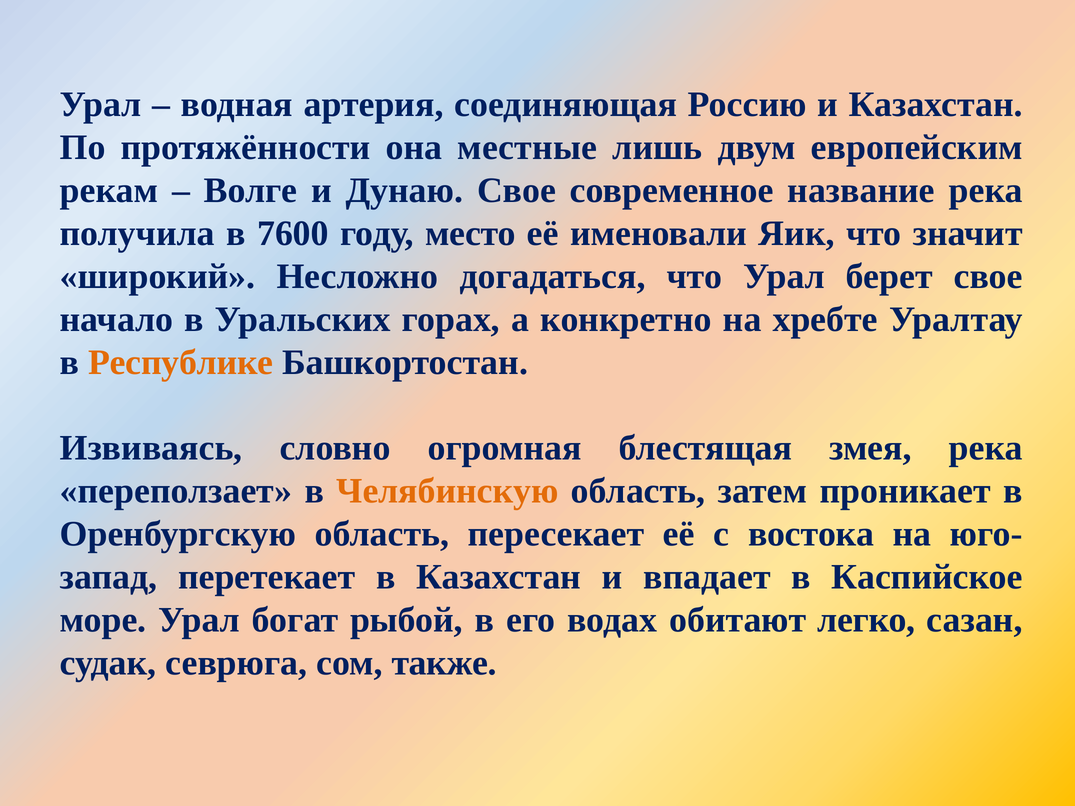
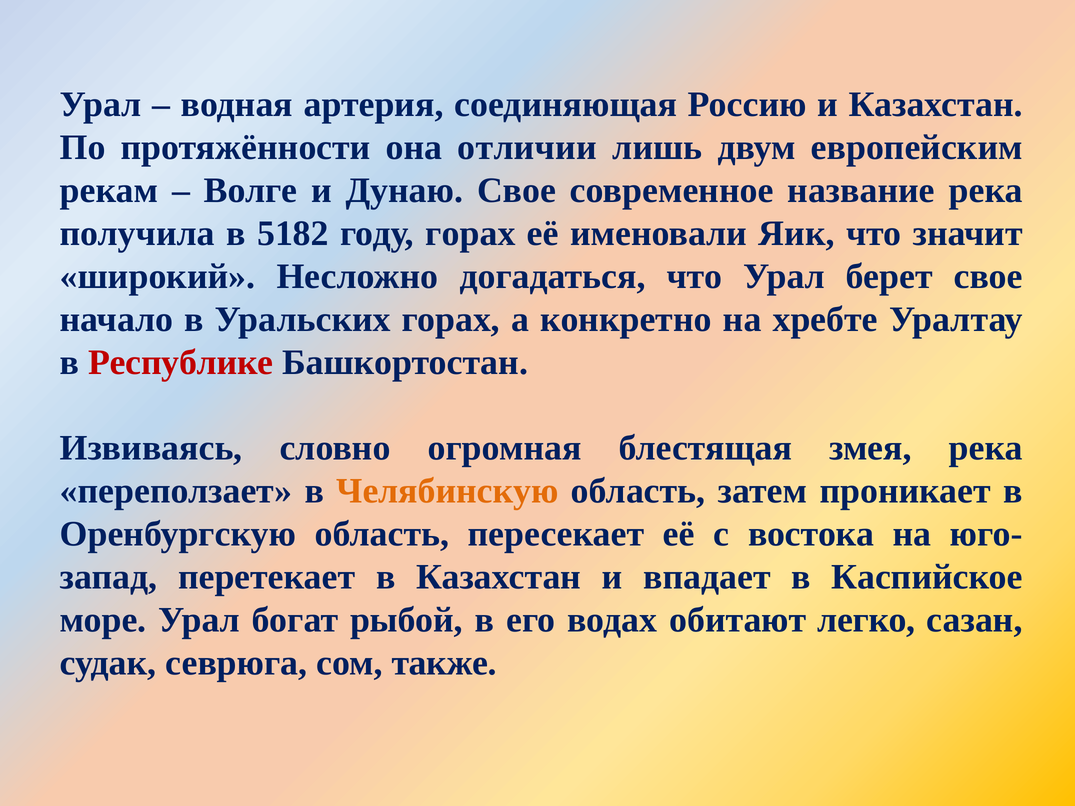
местные: местные -> отличии
7600: 7600 -> 5182
году место: место -> горах
Республике colour: orange -> red
